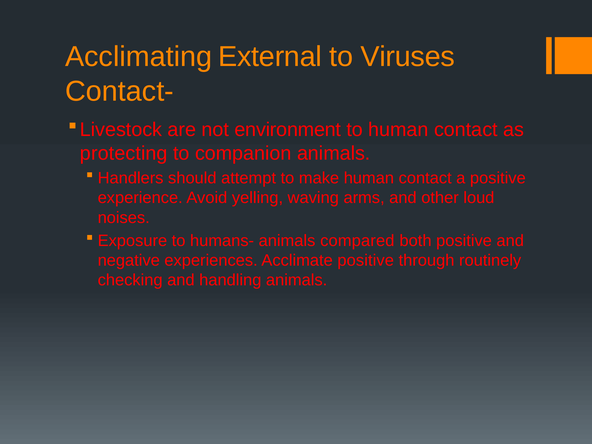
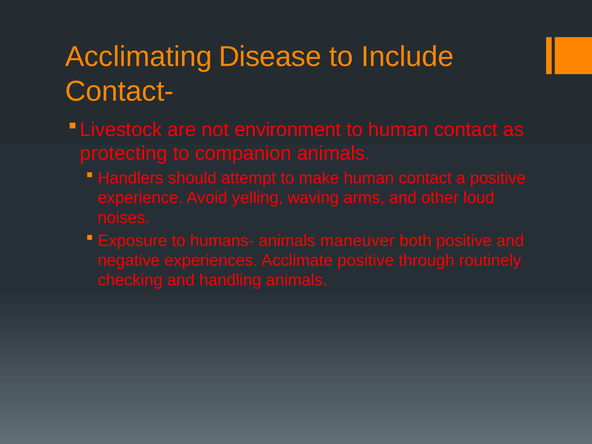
External: External -> Disease
Viruses: Viruses -> Include
compared: compared -> maneuver
